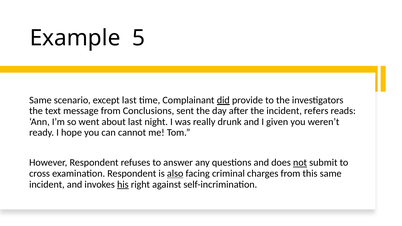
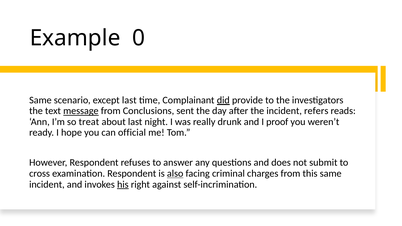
5: 5 -> 0
message underline: none -> present
went: went -> treat
given: given -> proof
cannot: cannot -> official
not underline: present -> none
